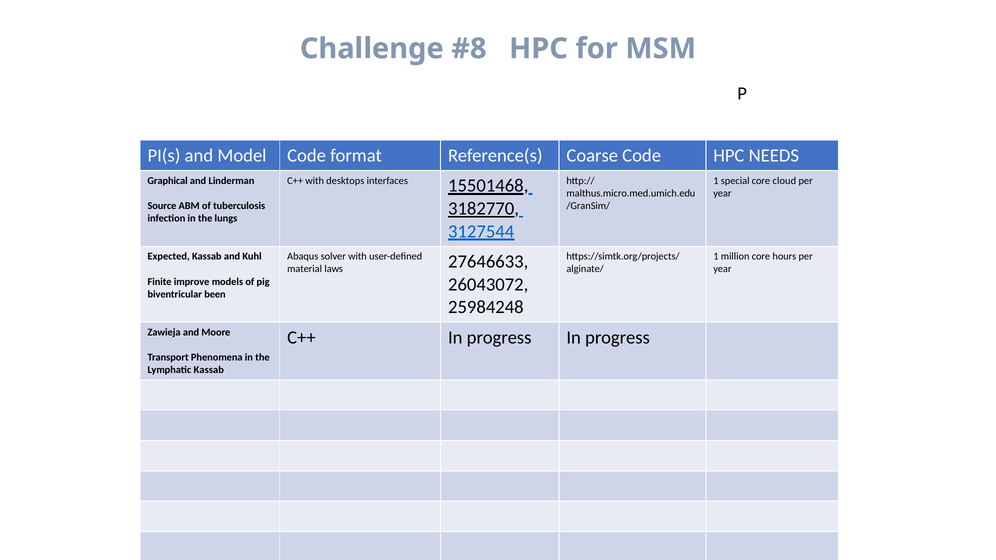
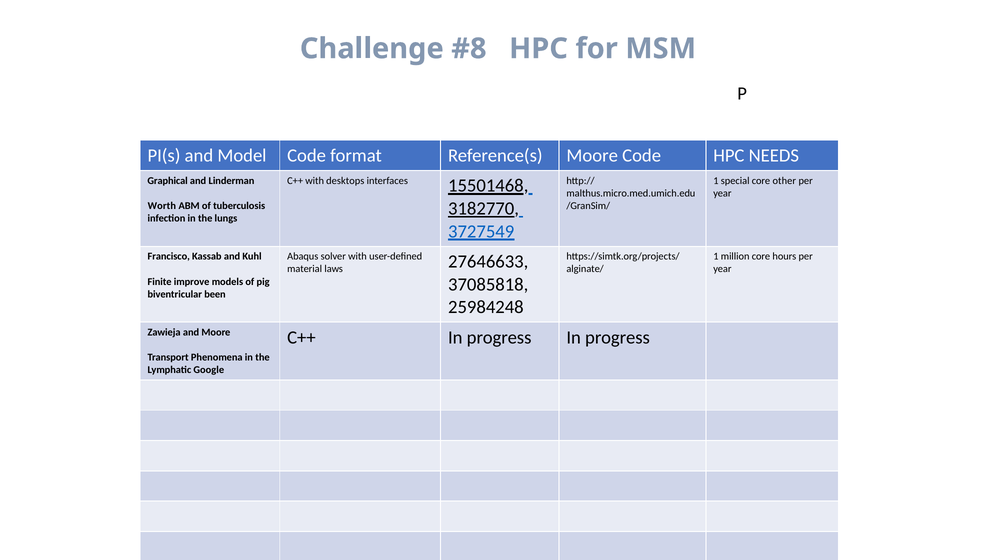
Reference(s Coarse: Coarse -> Moore
cloud: cloud -> other
Source: Source -> Worth
3127544: 3127544 -> 3727549
Expected: Expected -> Francisco
26043072: 26043072 -> 37085818
Lymphatic Kassab: Kassab -> Google
